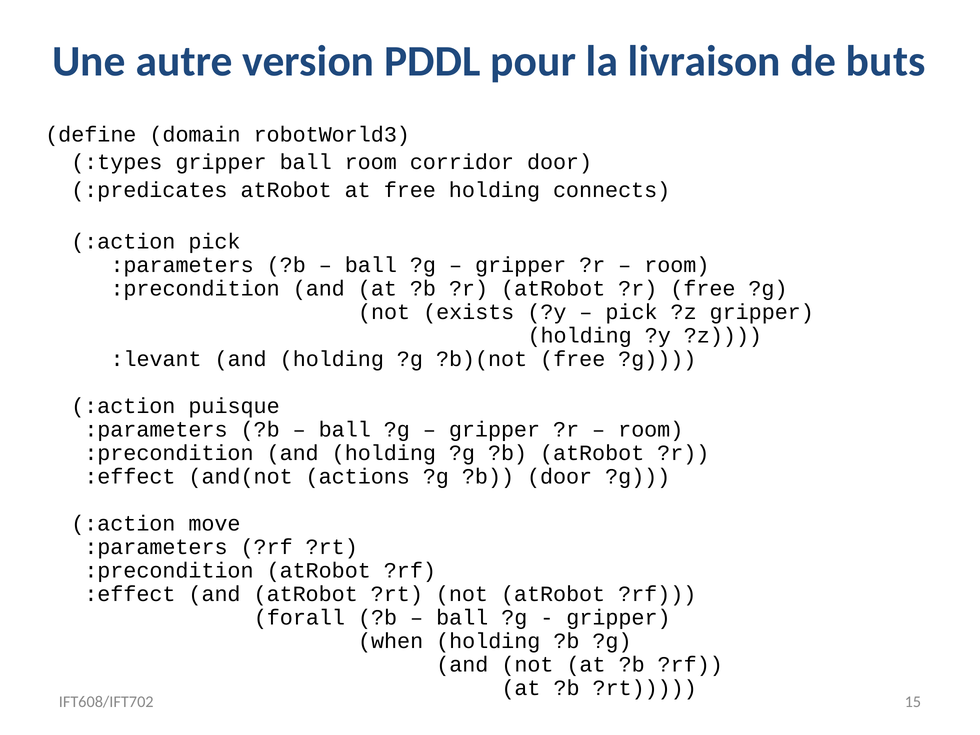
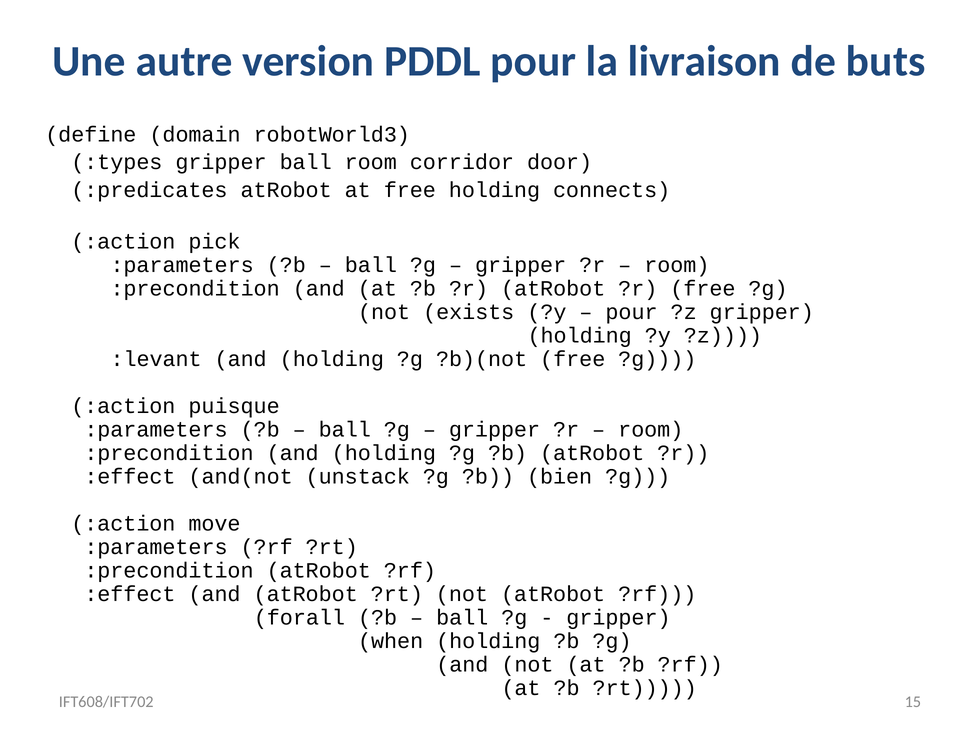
pick at (632, 312): pick -> pour
actions: actions -> unstack
?b door: door -> bien
